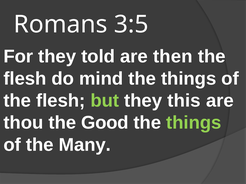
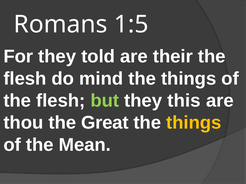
3:5: 3:5 -> 1:5
then: then -> their
Good: Good -> Great
things at (194, 123) colour: light green -> yellow
Many: Many -> Mean
